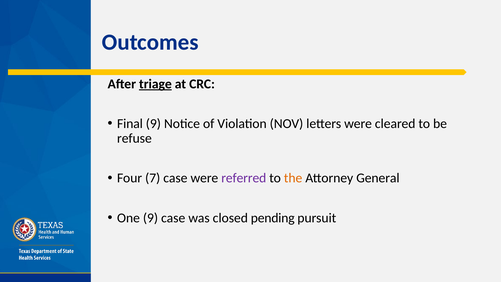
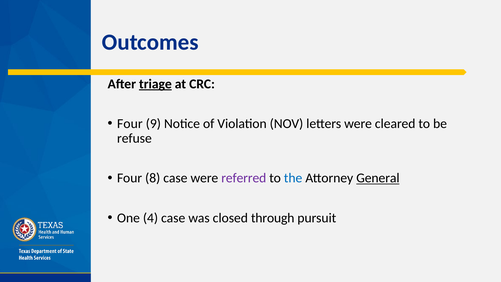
Final at (130, 124): Final -> Four
7: 7 -> 8
the colour: orange -> blue
General underline: none -> present
One 9: 9 -> 4
pending: pending -> through
